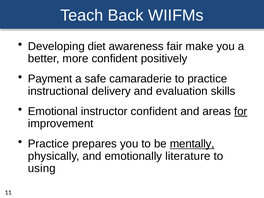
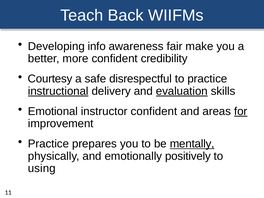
diet: diet -> info
positively: positively -> credibility
Payment: Payment -> Courtesy
camaraderie: camaraderie -> disrespectful
instructional underline: none -> present
evaluation underline: none -> present
literature: literature -> positively
